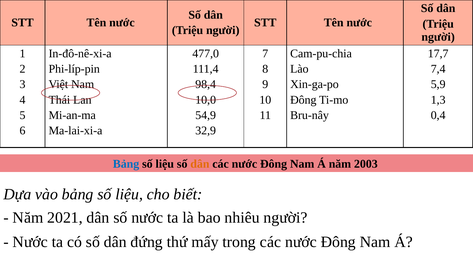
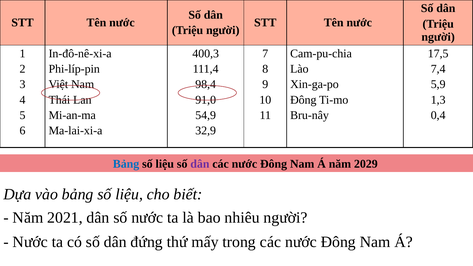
477,0: 477,0 -> 400,3
17,7: 17,7 -> 17,5
10,0: 10,0 -> 91,0
dân at (200, 164) colour: orange -> purple
2003: 2003 -> 2029
